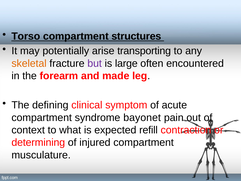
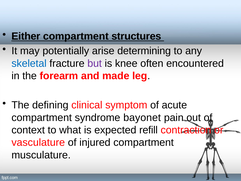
Torso: Torso -> Either
transporting: transporting -> determining
skeletal colour: orange -> blue
large: large -> knee
determining: determining -> vasculature
